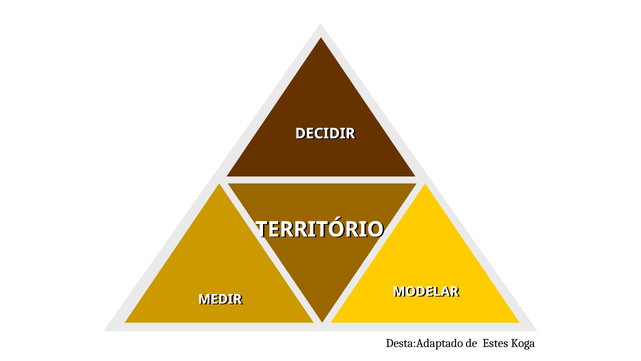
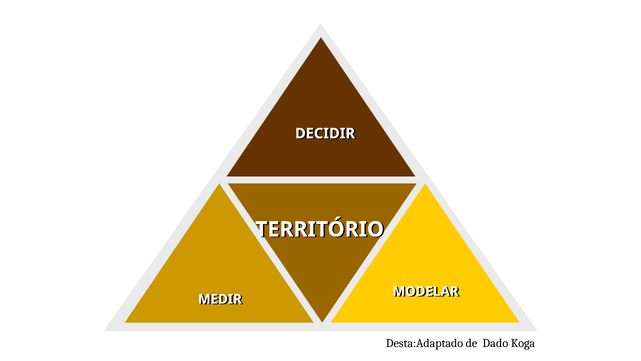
Estes: Estes -> Dado
